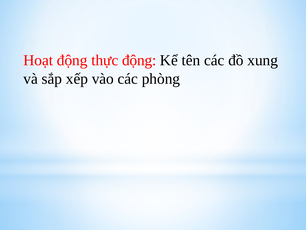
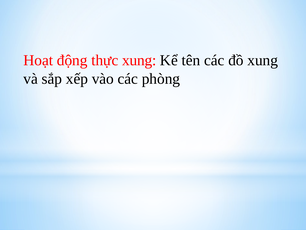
thực động: động -> xung
